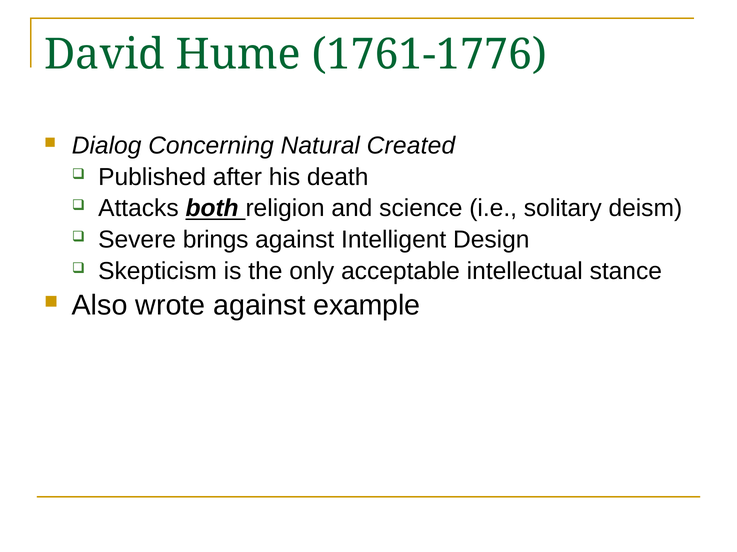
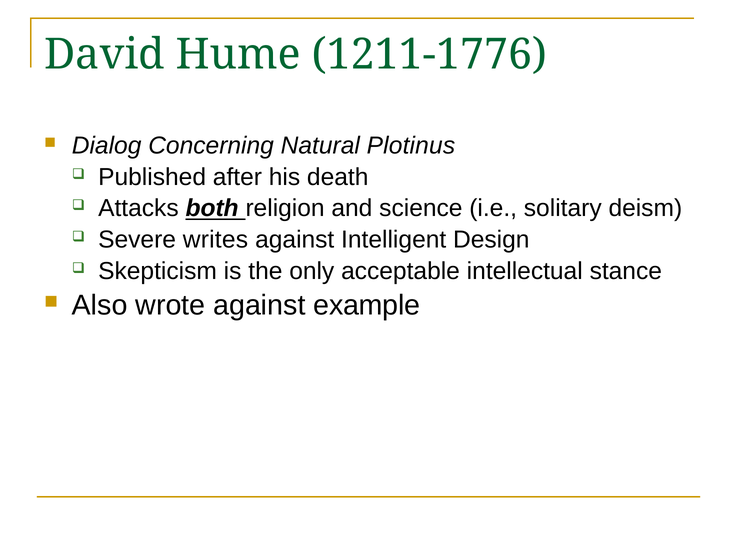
1761-1776: 1761-1776 -> 1211-1776
Created: Created -> Plotinus
brings: brings -> writes
